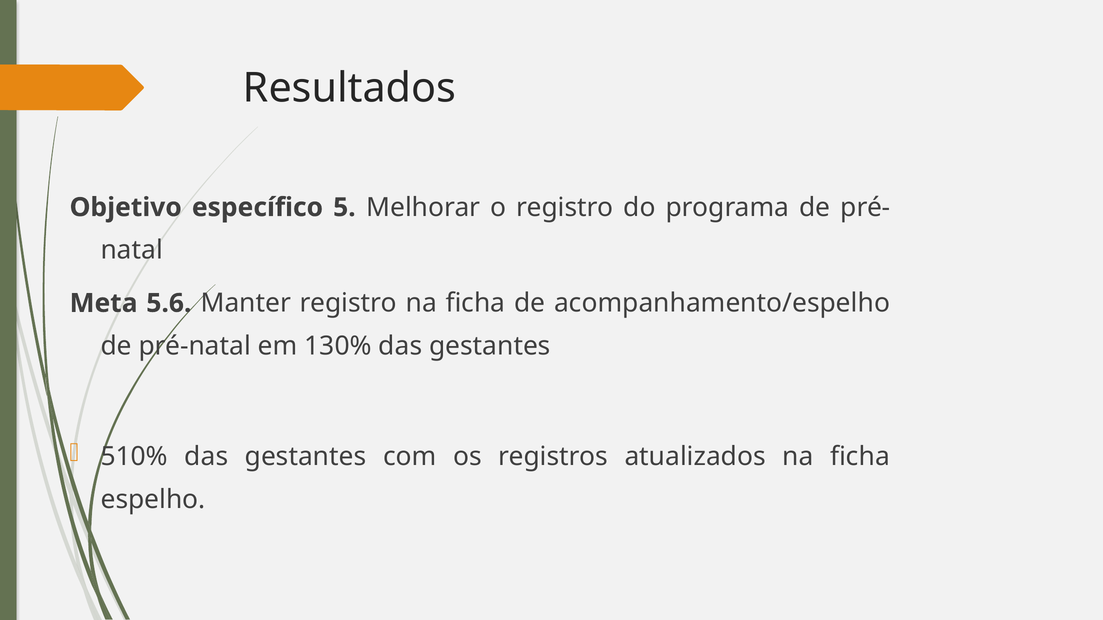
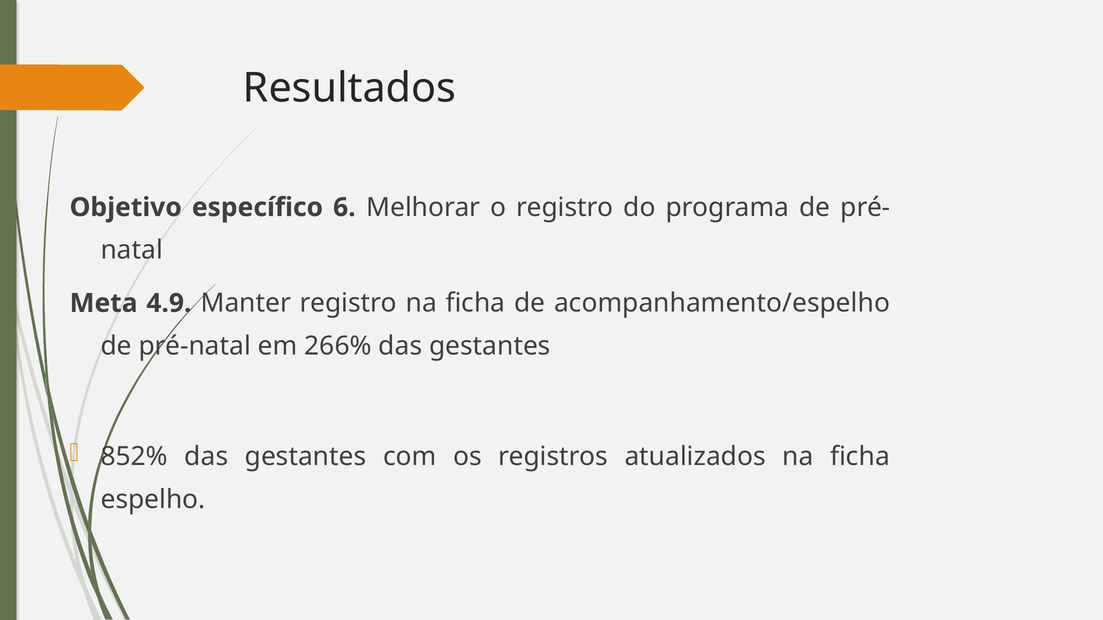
5: 5 -> 6
5.6: 5.6 -> 4.9
130%: 130% -> 266%
510%: 510% -> 852%
